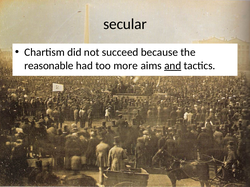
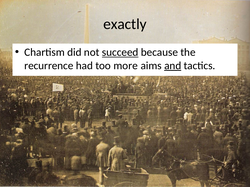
secular: secular -> exactly
succeed underline: none -> present
reasonable: reasonable -> recurrence
